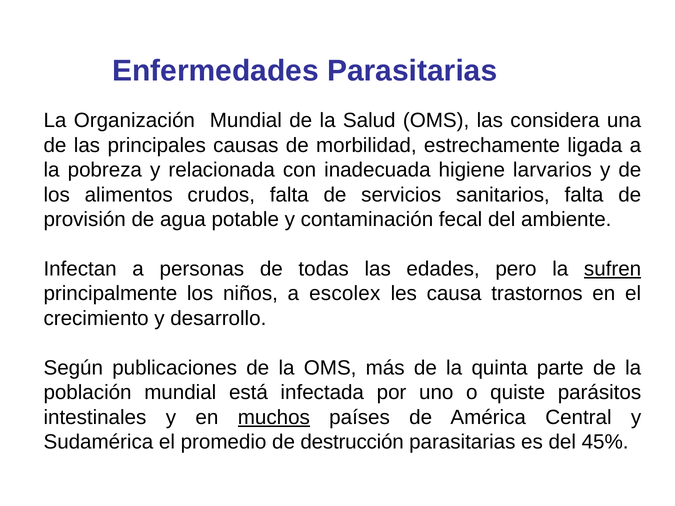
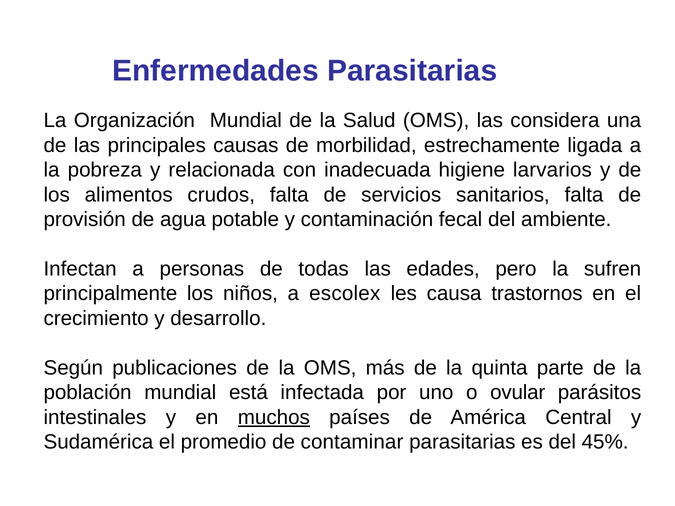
sufren underline: present -> none
quiste: quiste -> ovular
destrucción: destrucción -> contaminar
